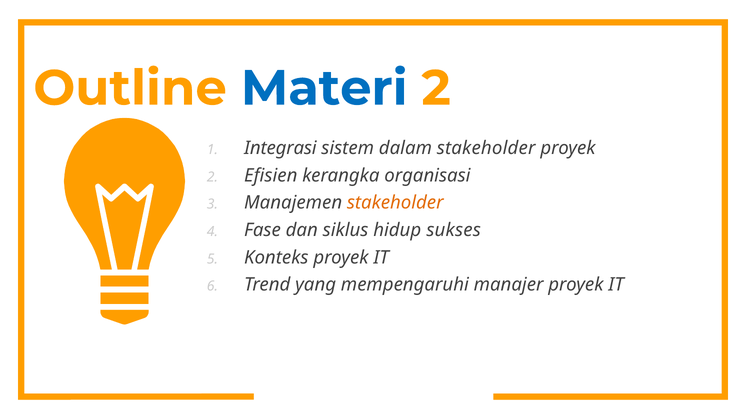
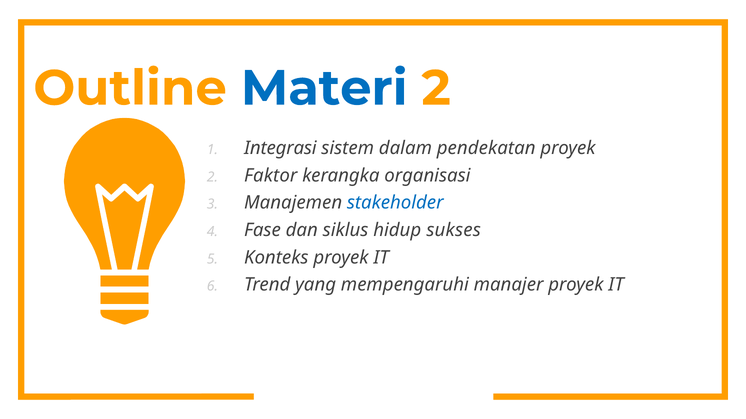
dalam stakeholder: stakeholder -> pendekatan
Efisien: Efisien -> Faktor
stakeholder at (395, 203) colour: orange -> blue
